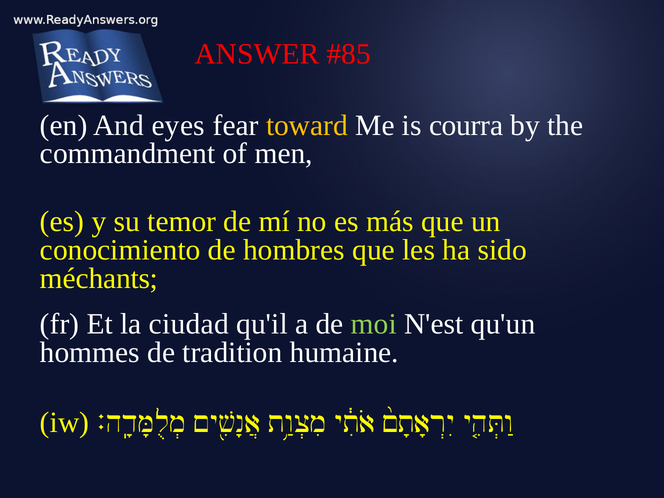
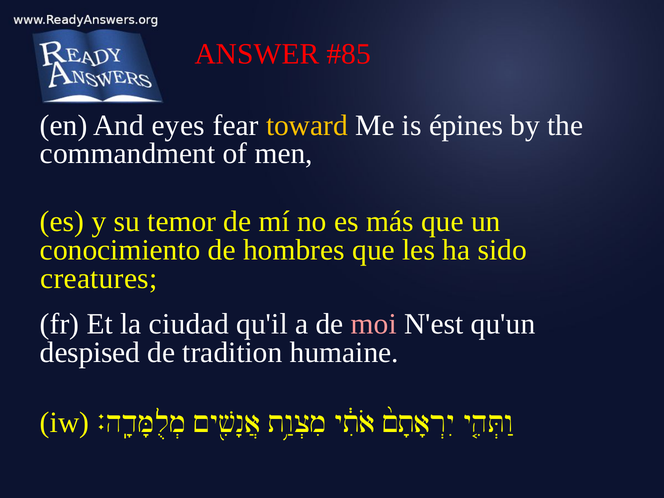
courra: courra -> épines
méchants: méchants -> creatures
moi colour: light green -> pink
hommes: hommes -> despised
